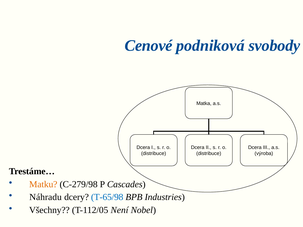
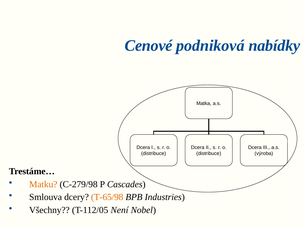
svobody: svobody -> nabídky
Náhradu: Náhradu -> Smlouva
T-65/98 colour: blue -> orange
